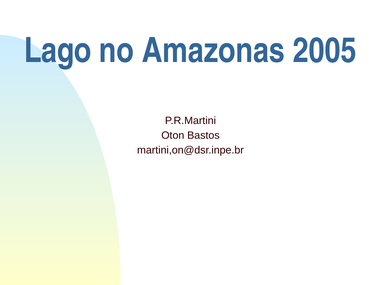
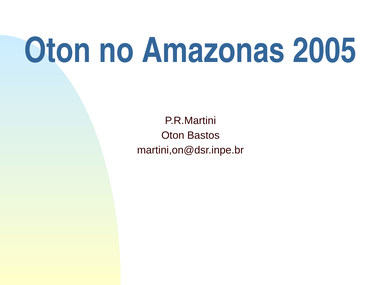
Lago at (58, 51): Lago -> Oton
